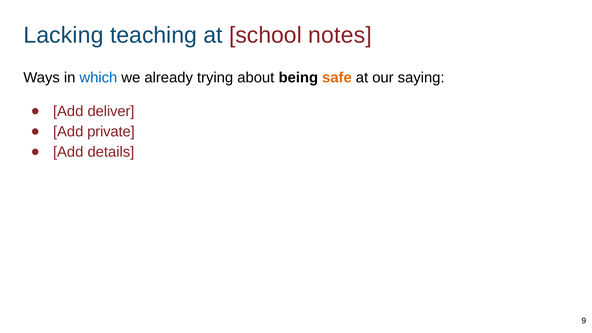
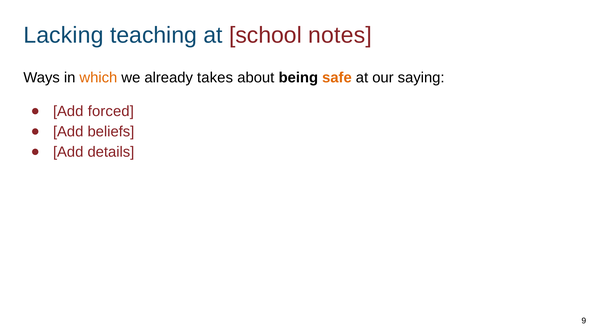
which colour: blue -> orange
trying: trying -> takes
deliver: deliver -> forced
private: private -> beliefs
